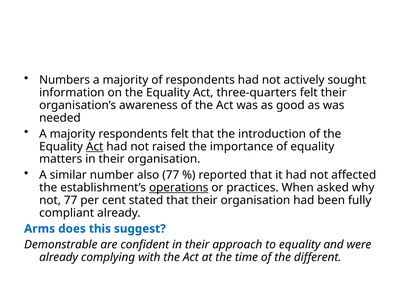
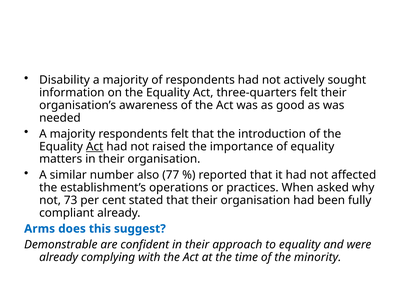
Numbers: Numbers -> Disability
operations underline: present -> none
not 77: 77 -> 73
different: different -> minority
